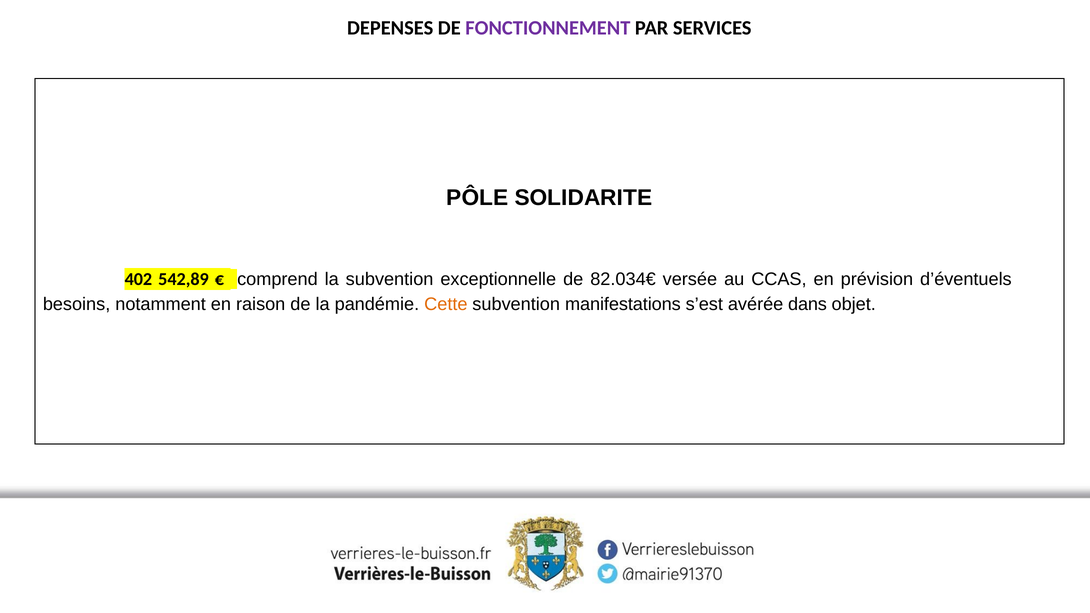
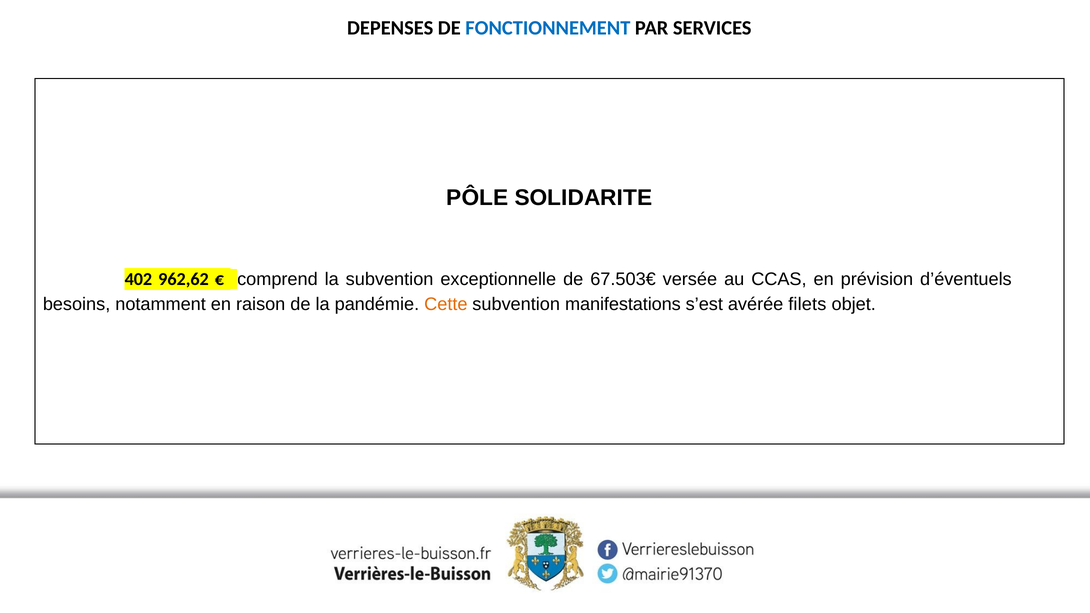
FONCTIONNEMENT colour: purple -> blue
542,89: 542,89 -> 962,62
82.034€: 82.034€ -> 67.503€
dans: dans -> filets
